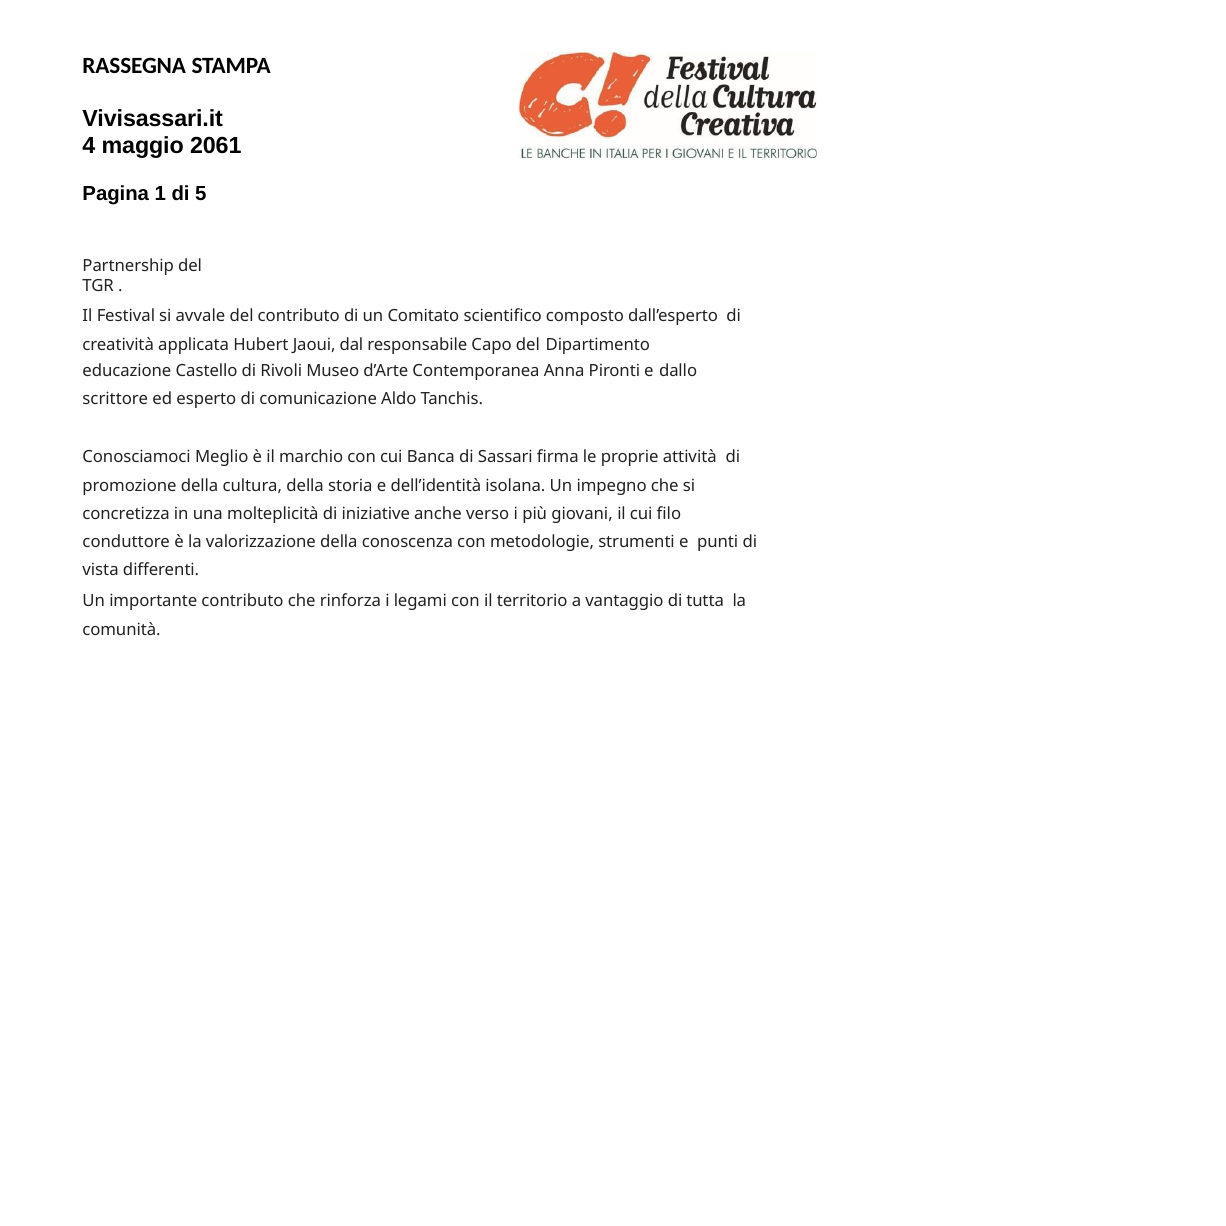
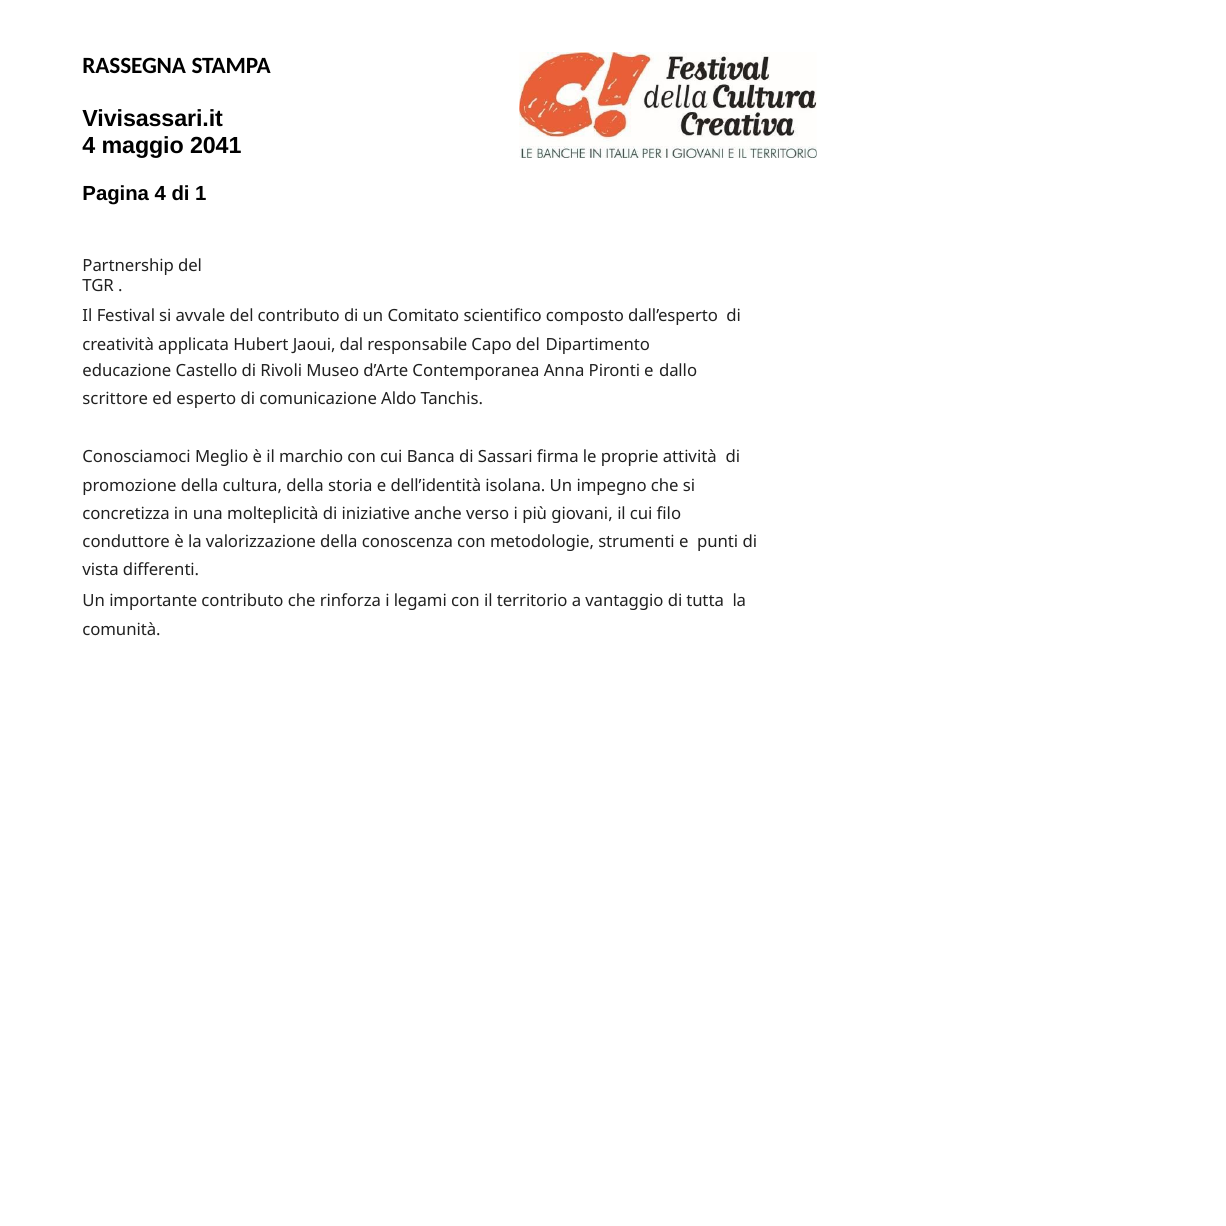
2061: 2061 -> 2041
Pagina 1: 1 -> 4
5: 5 -> 1
